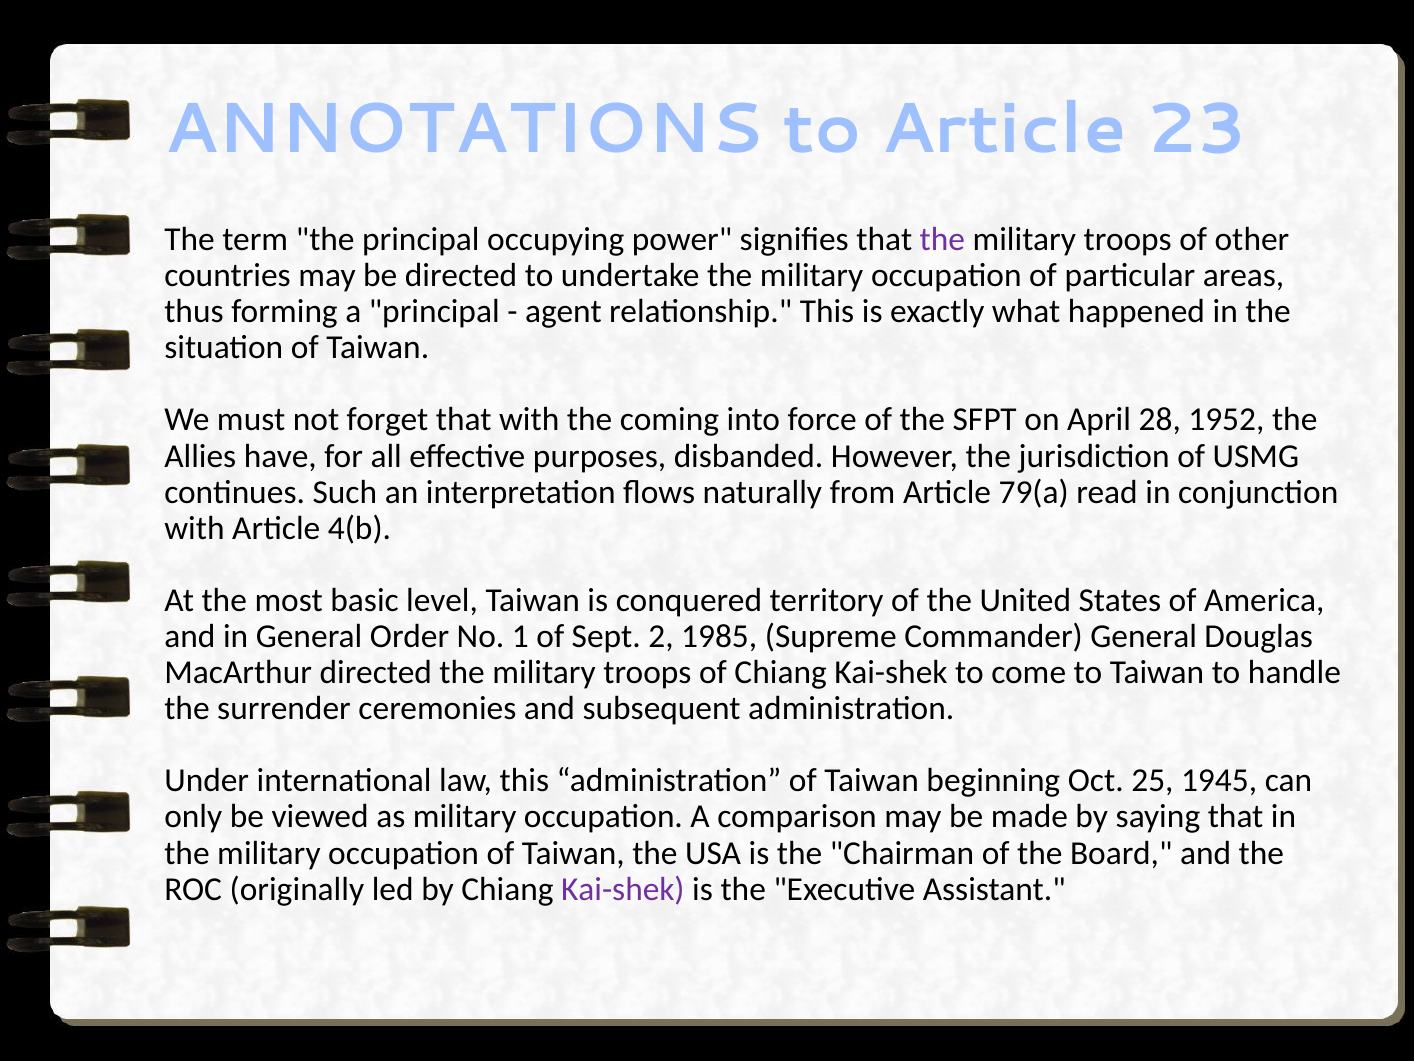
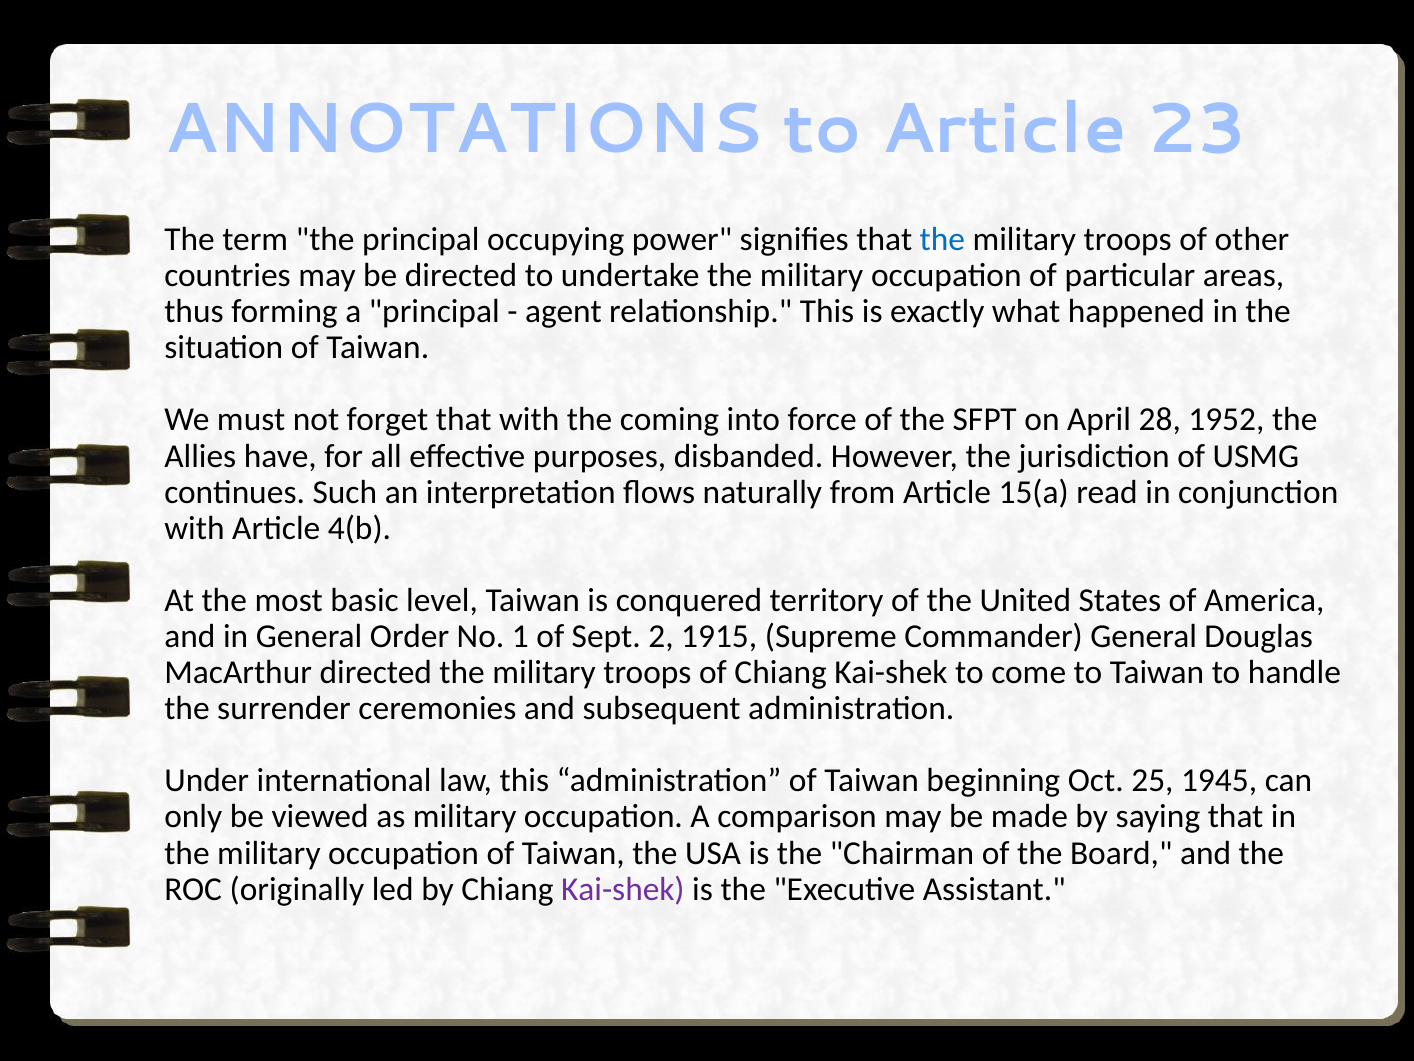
the at (942, 239) colour: purple -> blue
79(a: 79(a -> 15(a
1985: 1985 -> 1915
